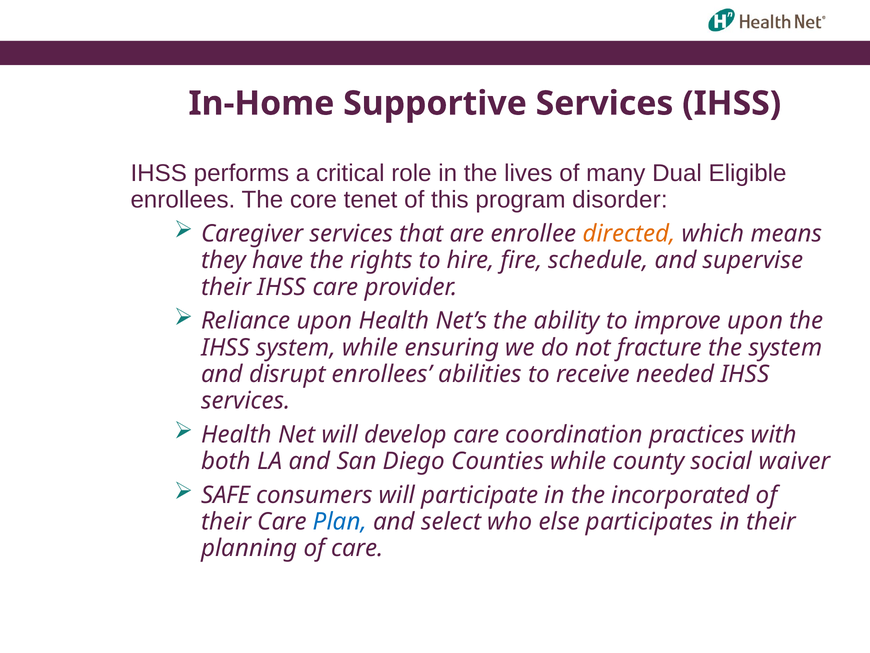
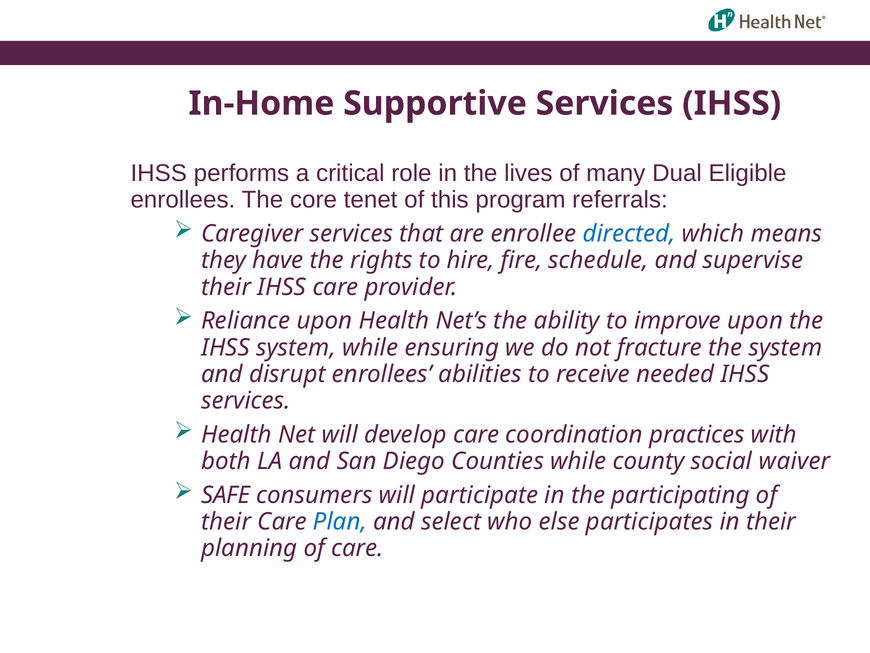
disorder: disorder -> referrals
directed colour: orange -> blue
incorporated: incorporated -> participating
